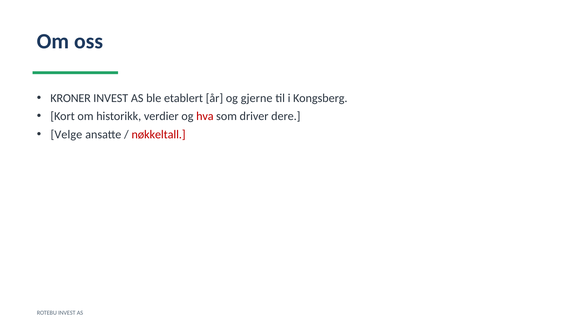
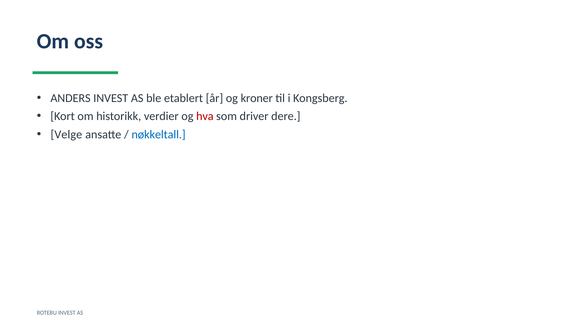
KRONER: KRONER -> ANDERS
gjerne: gjerne -> kroner
nøkkeltall colour: red -> blue
